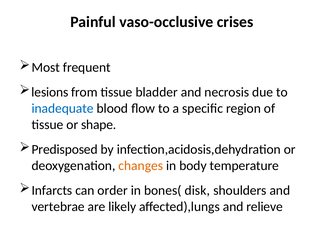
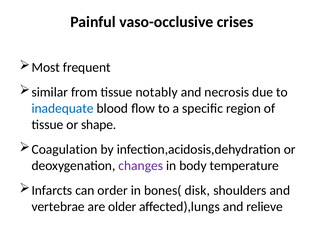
lesions: lesions -> similar
bladder: bladder -> notably
Predisposed: Predisposed -> Coagulation
changes colour: orange -> purple
likely: likely -> older
